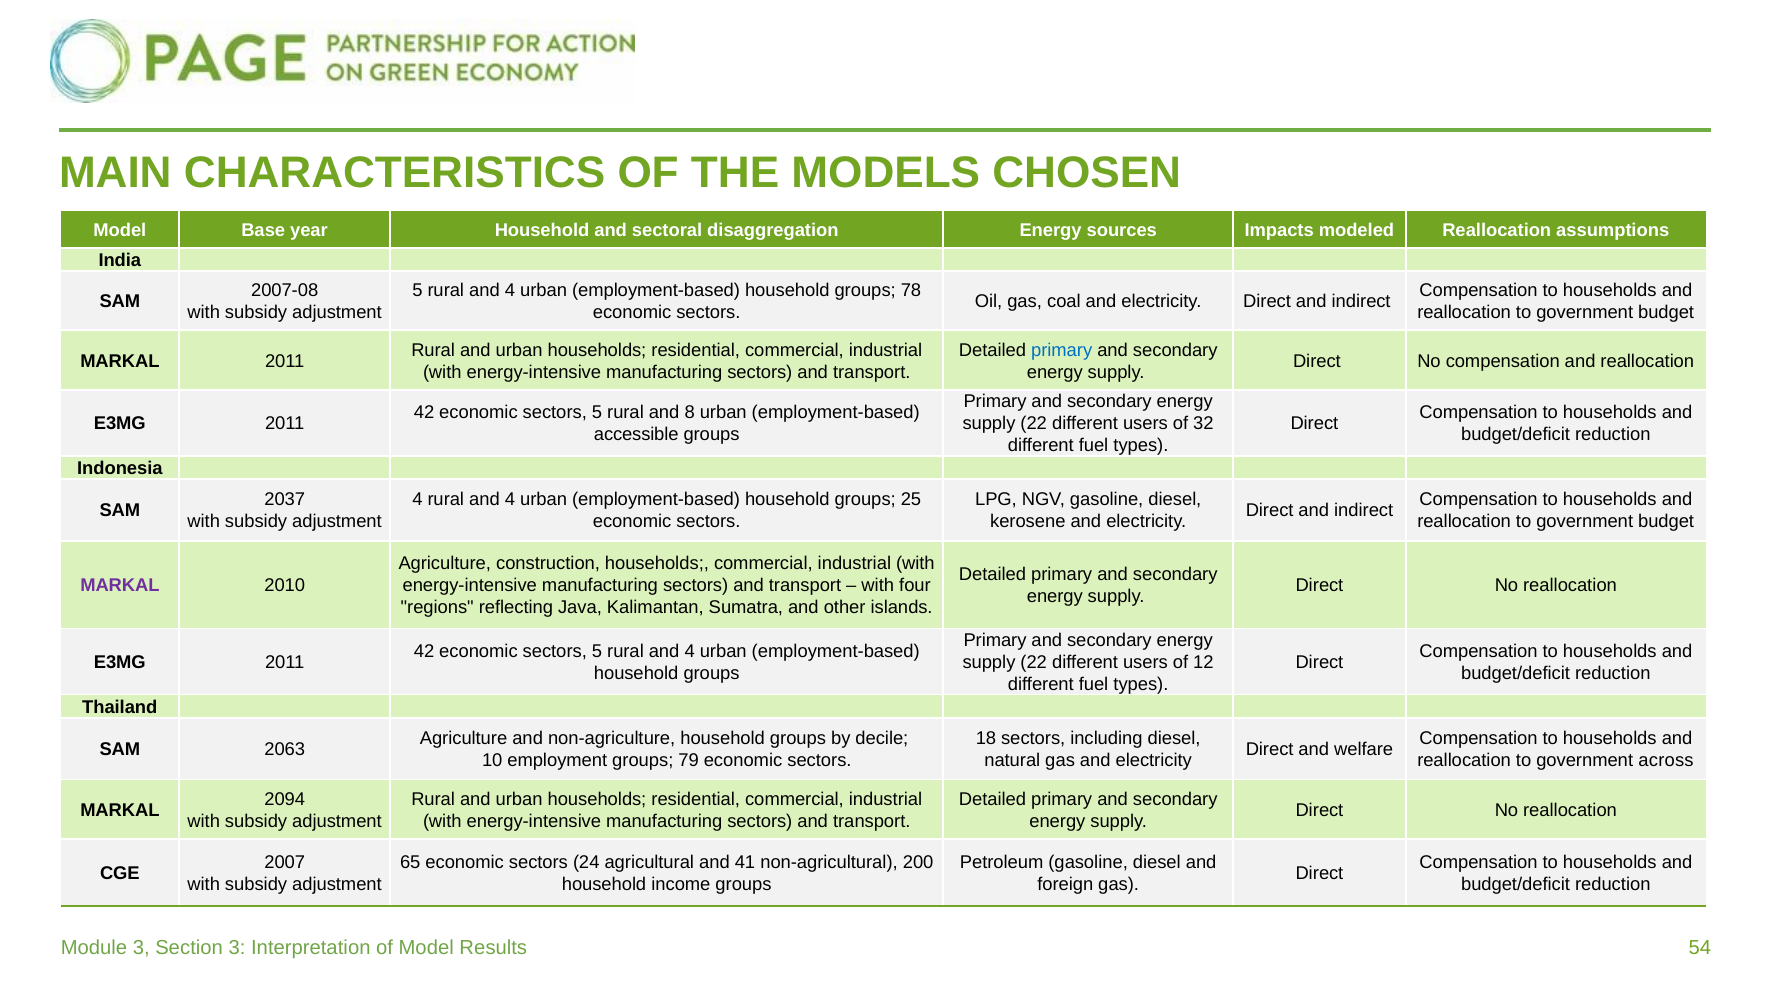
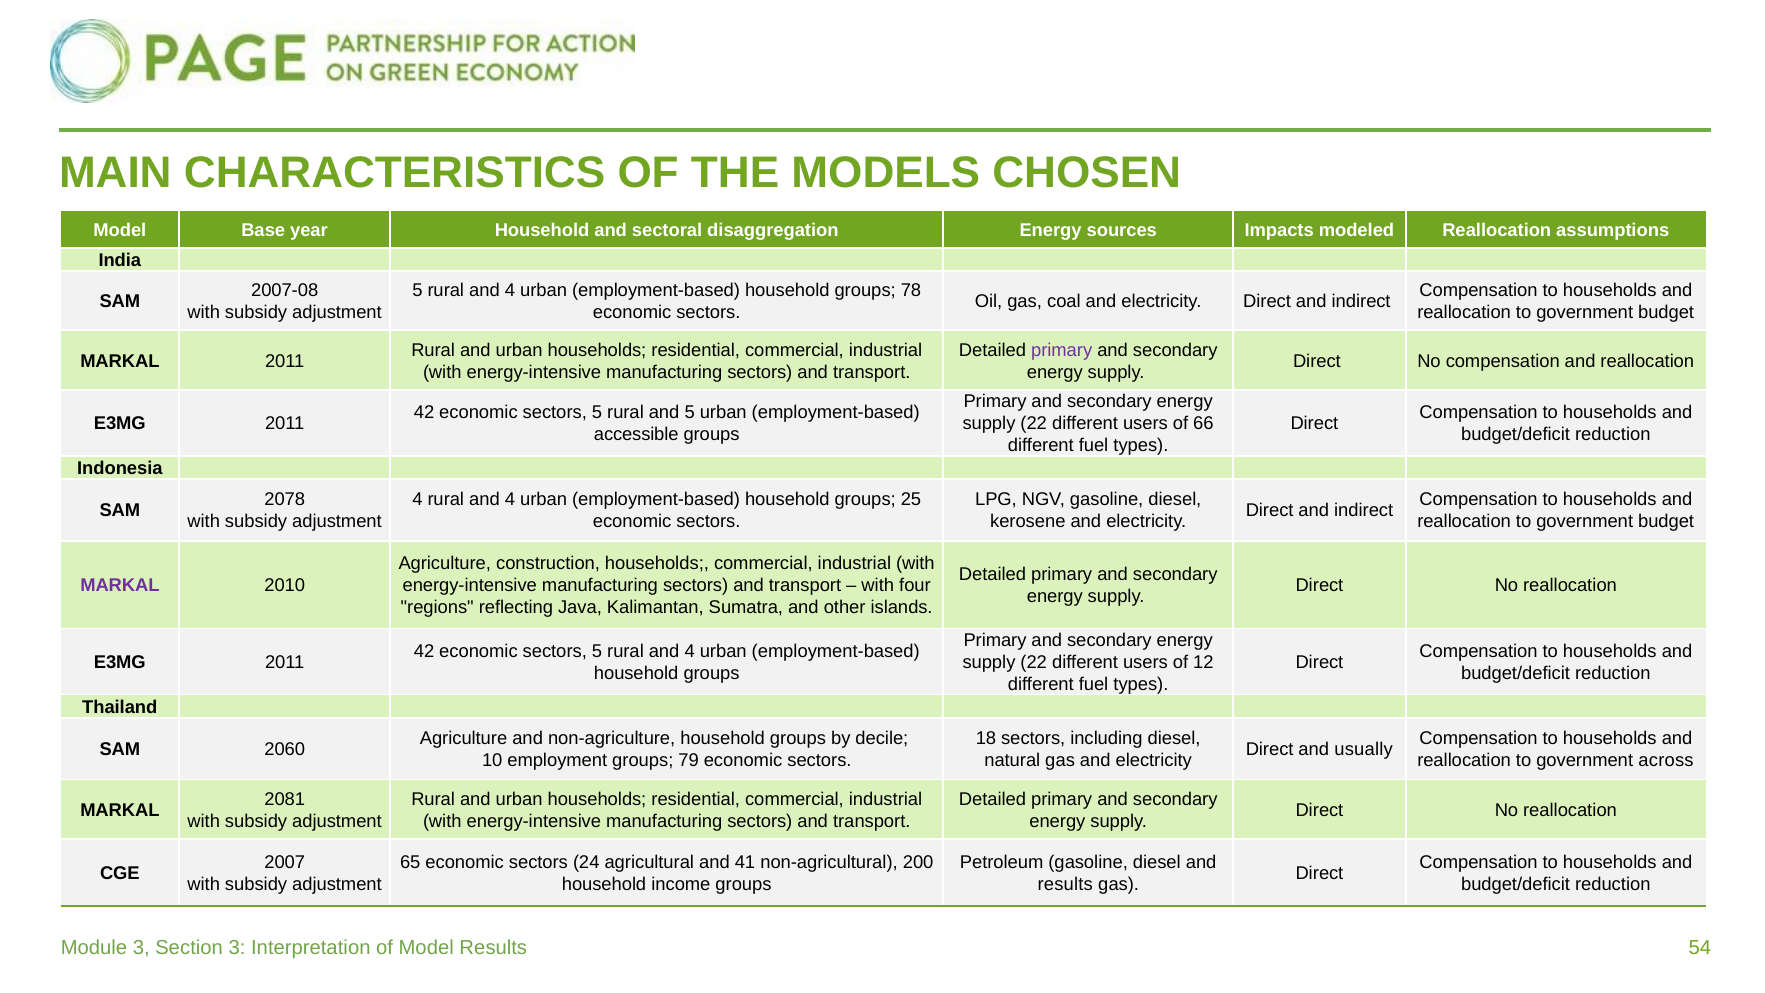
primary at (1062, 350) colour: blue -> purple
and 8: 8 -> 5
32: 32 -> 66
2037: 2037 -> 2078
2063: 2063 -> 2060
welfare: welfare -> usually
2094: 2094 -> 2081
foreign at (1065, 884): foreign -> results
